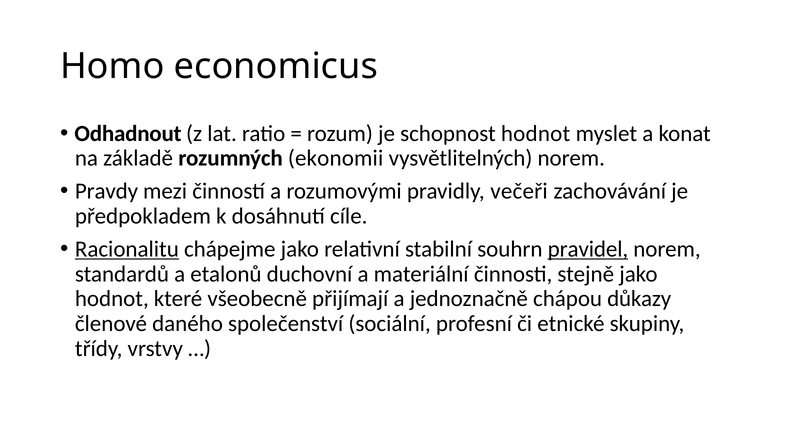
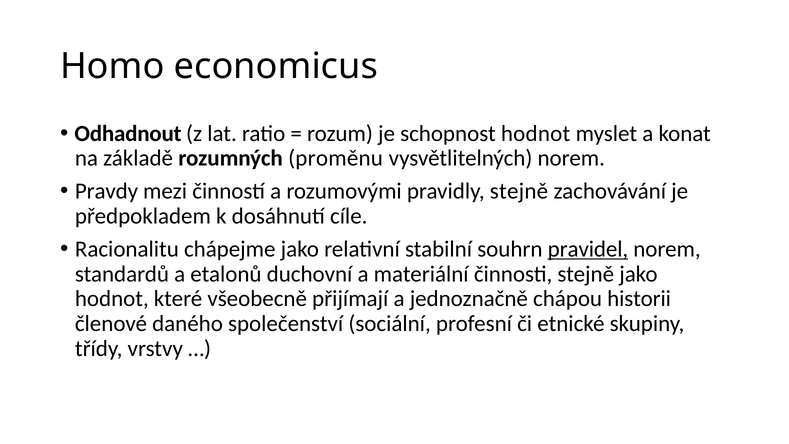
ekonomii: ekonomii -> proměnu
pravidly večeři: večeři -> stejně
Racionalitu underline: present -> none
důkazy: důkazy -> historii
